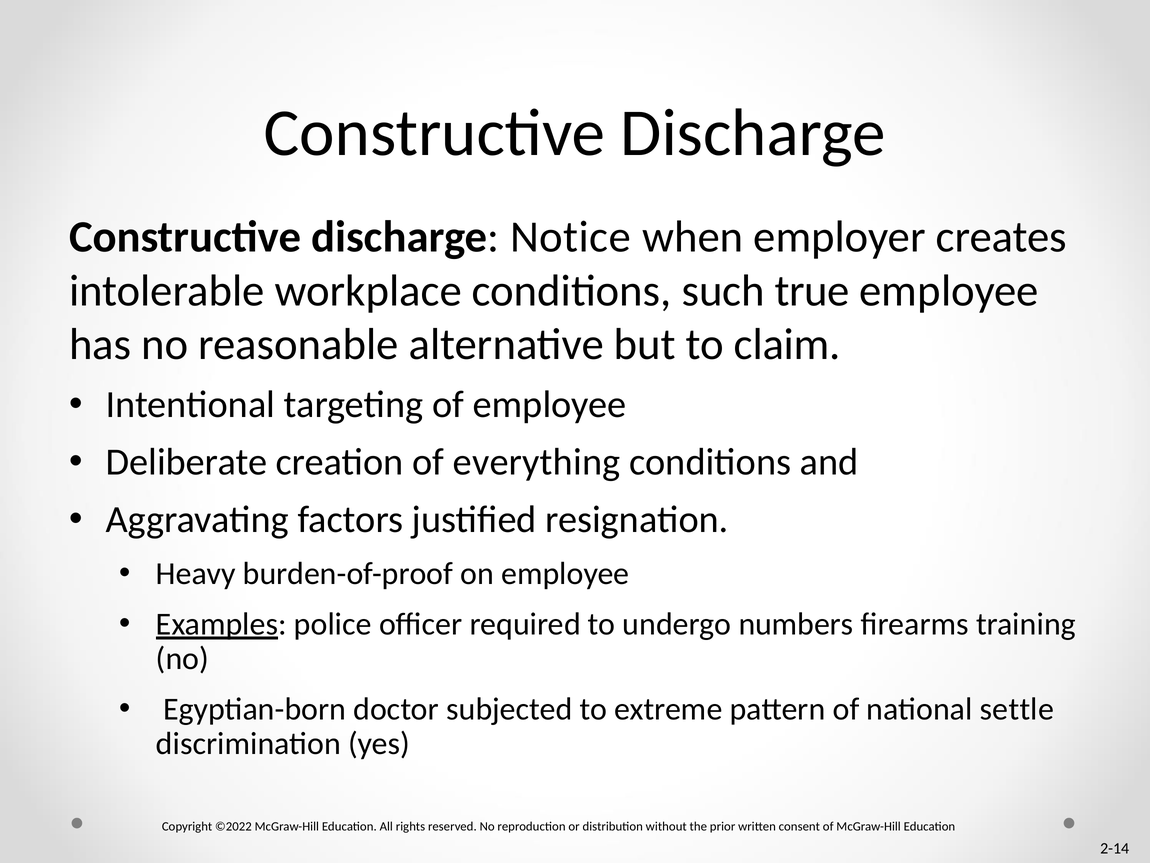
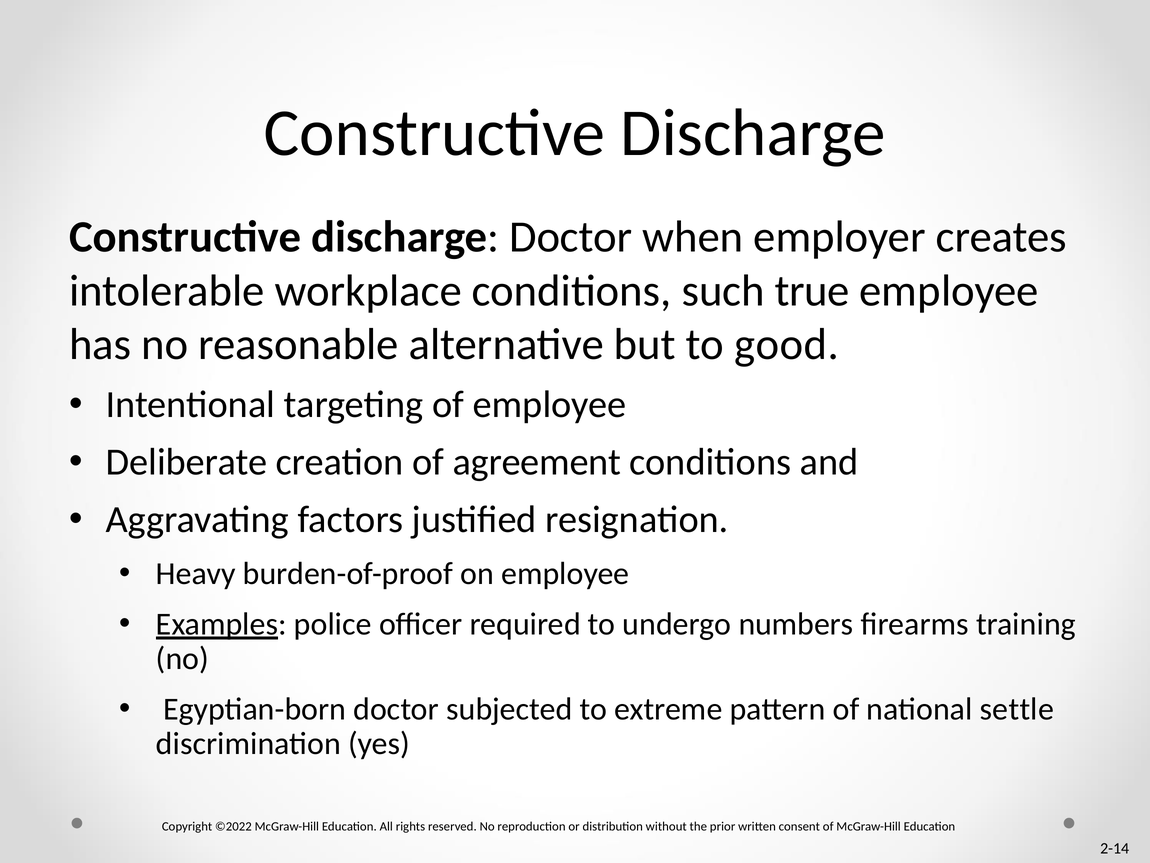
discharge Notice: Notice -> Doctor
claim: claim -> good
everything: everything -> agreement
